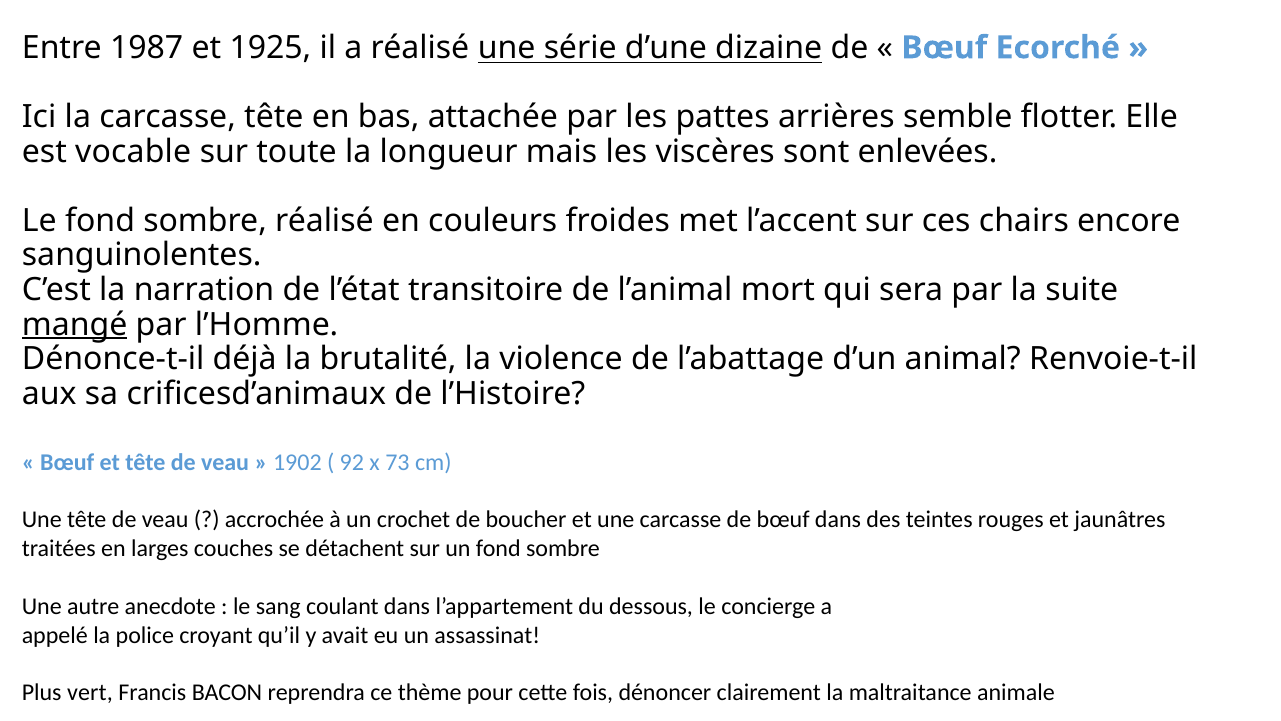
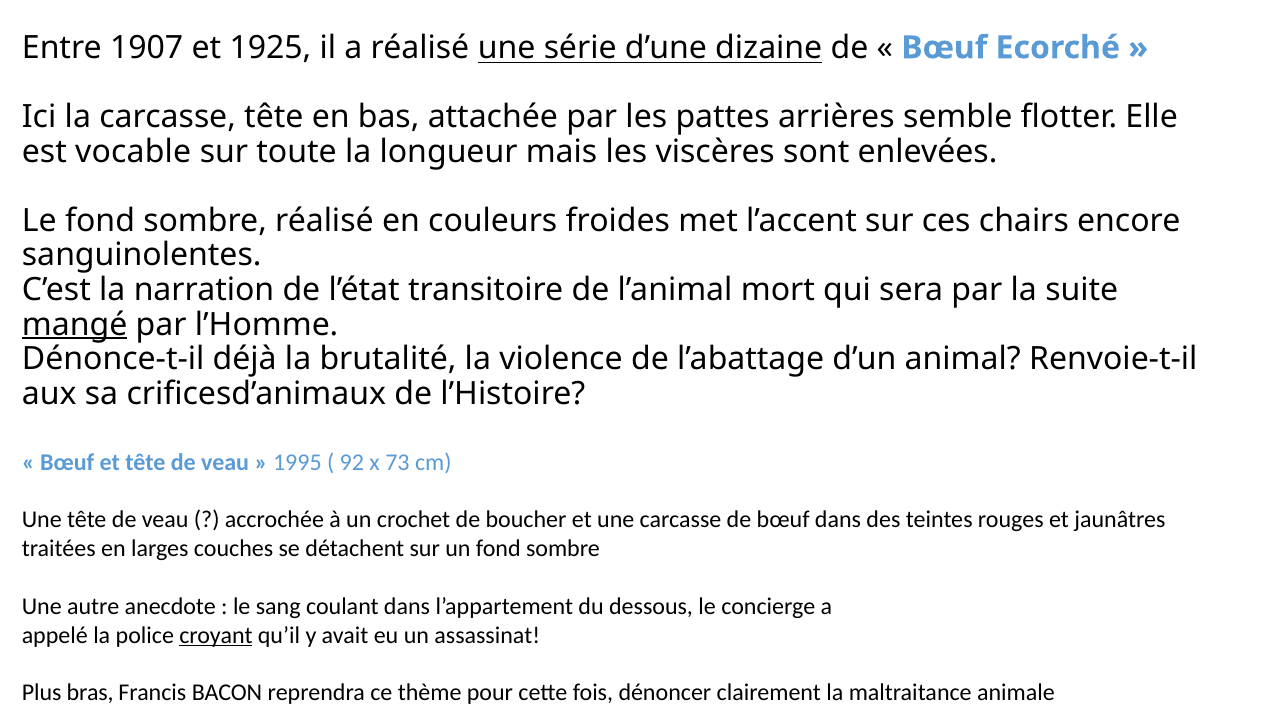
1987: 1987 -> 1907
1902: 1902 -> 1995
croyant underline: none -> present
vert: vert -> bras
